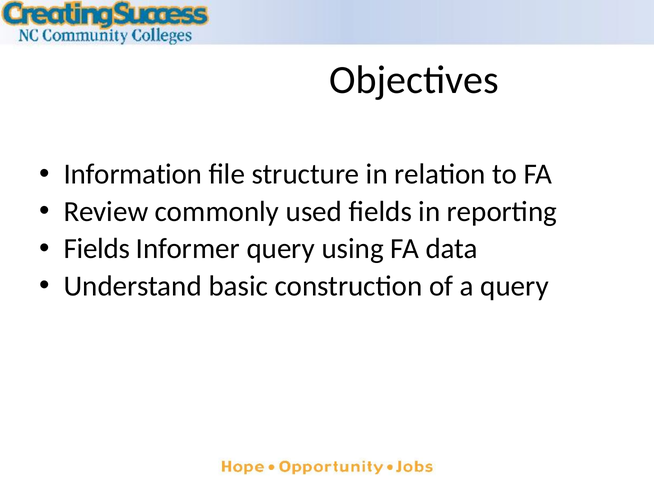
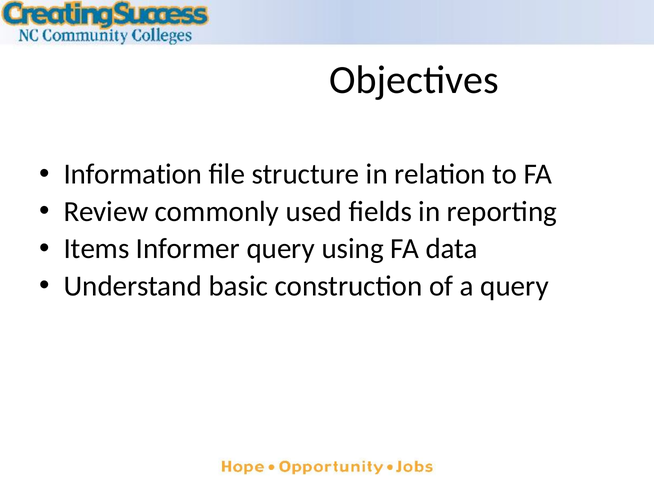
Fields at (97, 248): Fields -> Items
